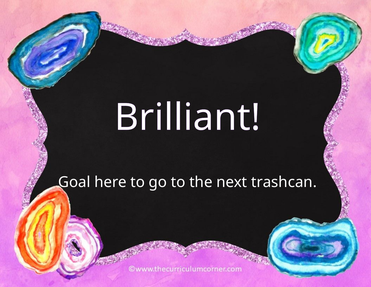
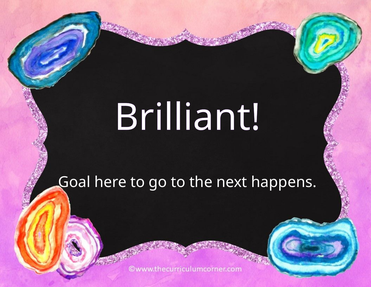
trashcan: trashcan -> happens
